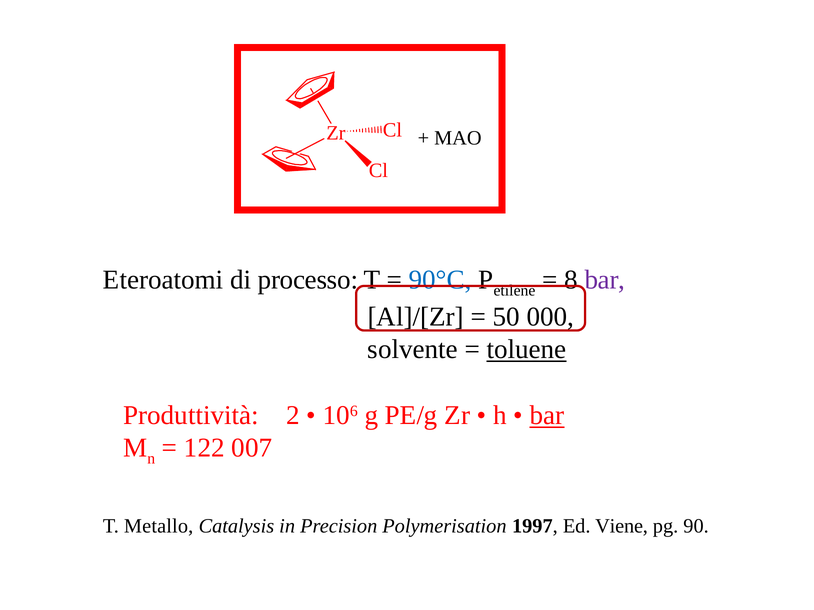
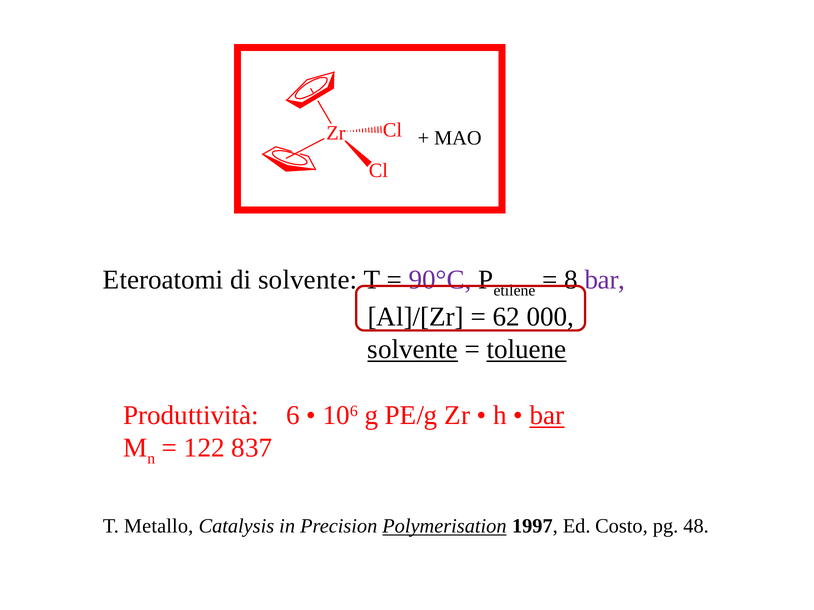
di processo: processo -> solvente
90°C colour: blue -> purple
50: 50 -> 62
solvente at (413, 350) underline: none -> present
2: 2 -> 6
007: 007 -> 837
Polymerisation underline: none -> present
Viene: Viene -> Costo
90: 90 -> 48
